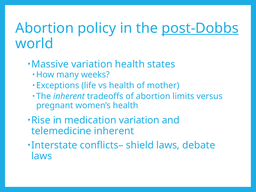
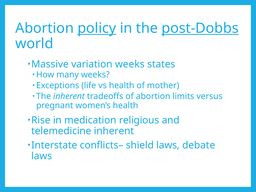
policy underline: none -> present
variation health: health -> weeks
medication variation: variation -> religious
